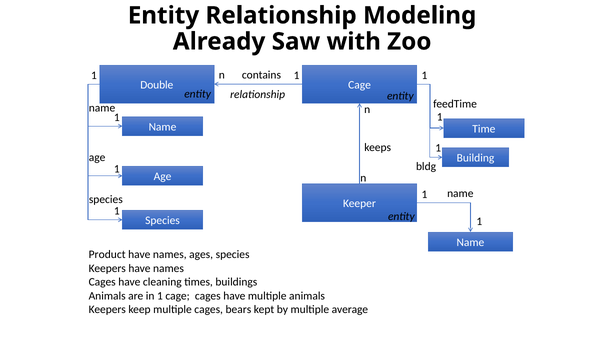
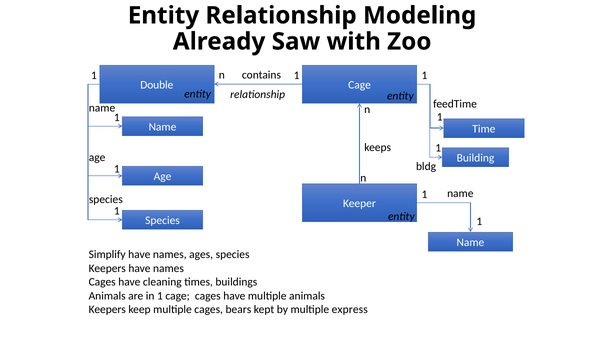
Product: Product -> Simplify
average: average -> express
